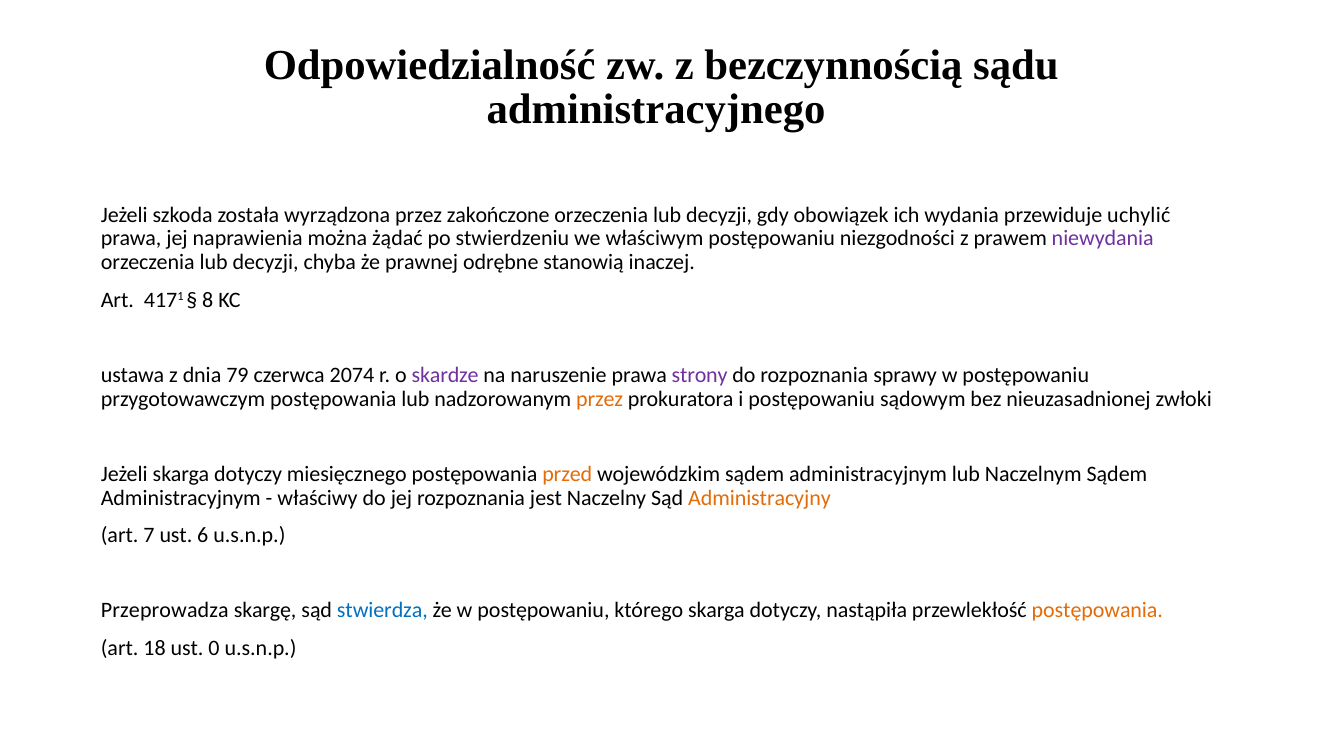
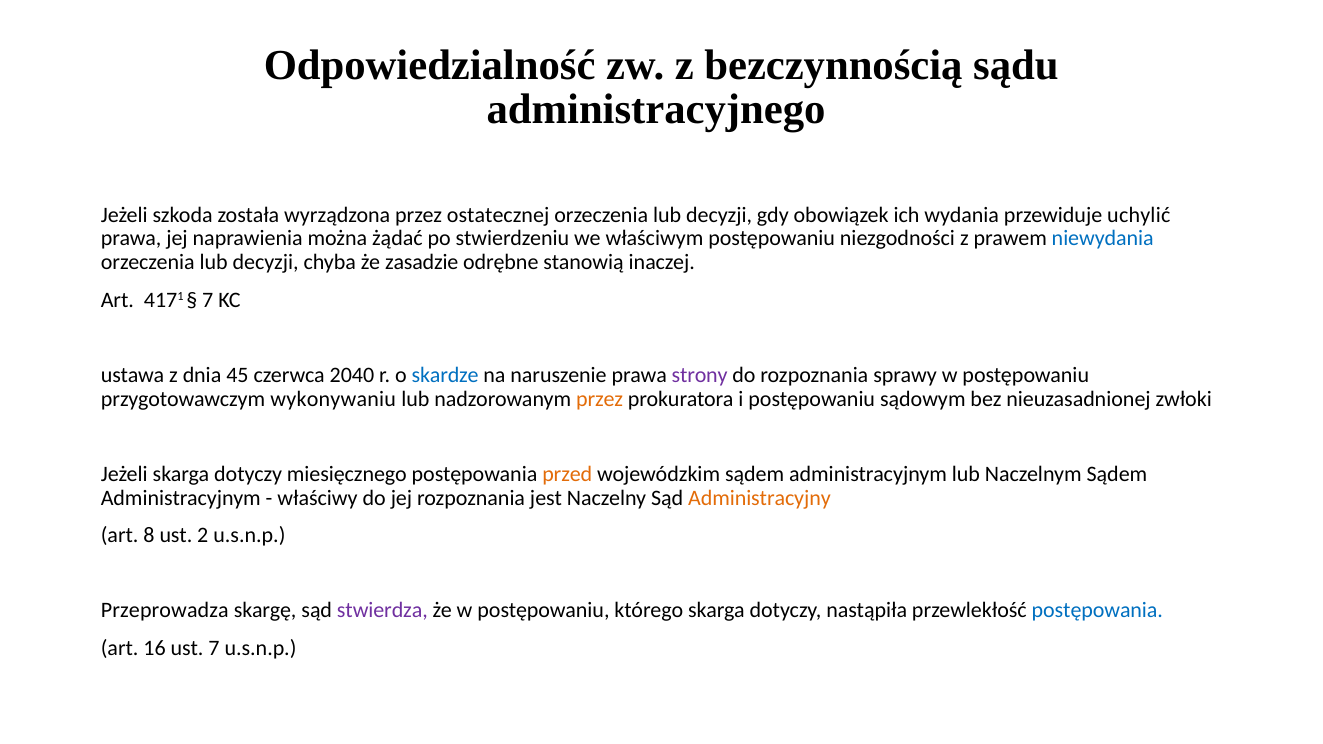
zakończone: zakończone -> ostatecznej
niewydania colour: purple -> blue
prawnej: prawnej -> zasadzie
8 at (208, 300): 8 -> 7
79: 79 -> 45
2074: 2074 -> 2040
skardze colour: purple -> blue
przygotowawczym postępowania: postępowania -> wykonywaniu
7: 7 -> 8
6: 6 -> 2
stwierdza colour: blue -> purple
postępowania at (1097, 611) colour: orange -> blue
18: 18 -> 16
ust 0: 0 -> 7
